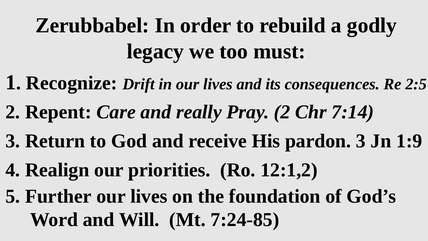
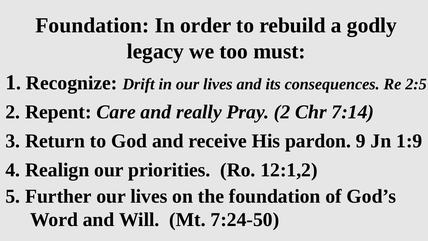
Zerubbabel at (92, 26): Zerubbabel -> Foundation
pardon 3: 3 -> 9
7:24-85: 7:24-85 -> 7:24-50
